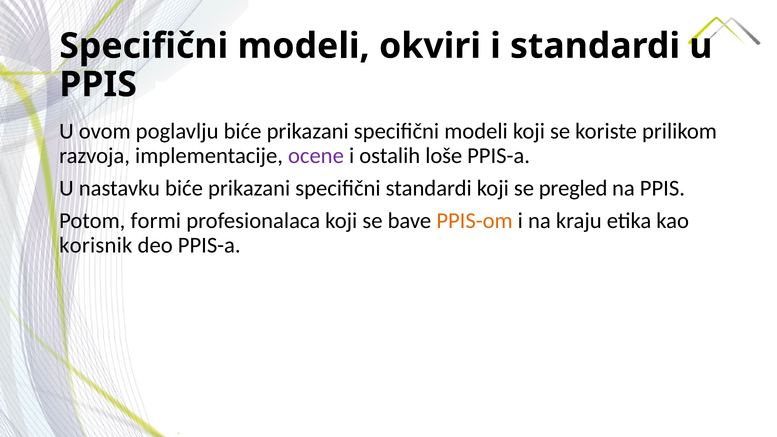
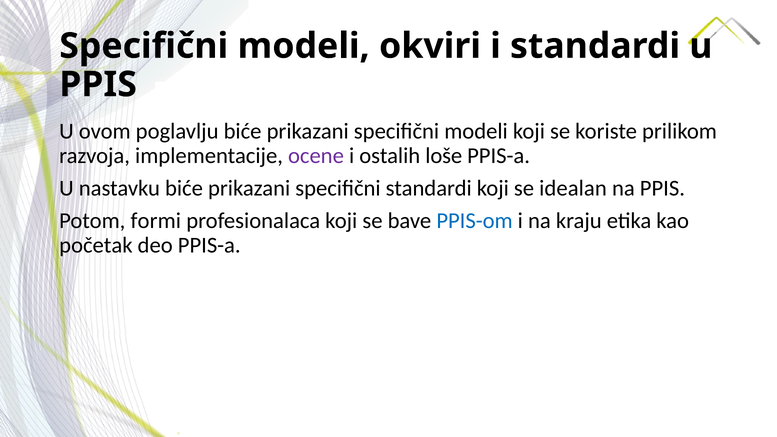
pregled: pregled -> idealan
PPIS-om colour: orange -> blue
korisnik: korisnik -> početak
